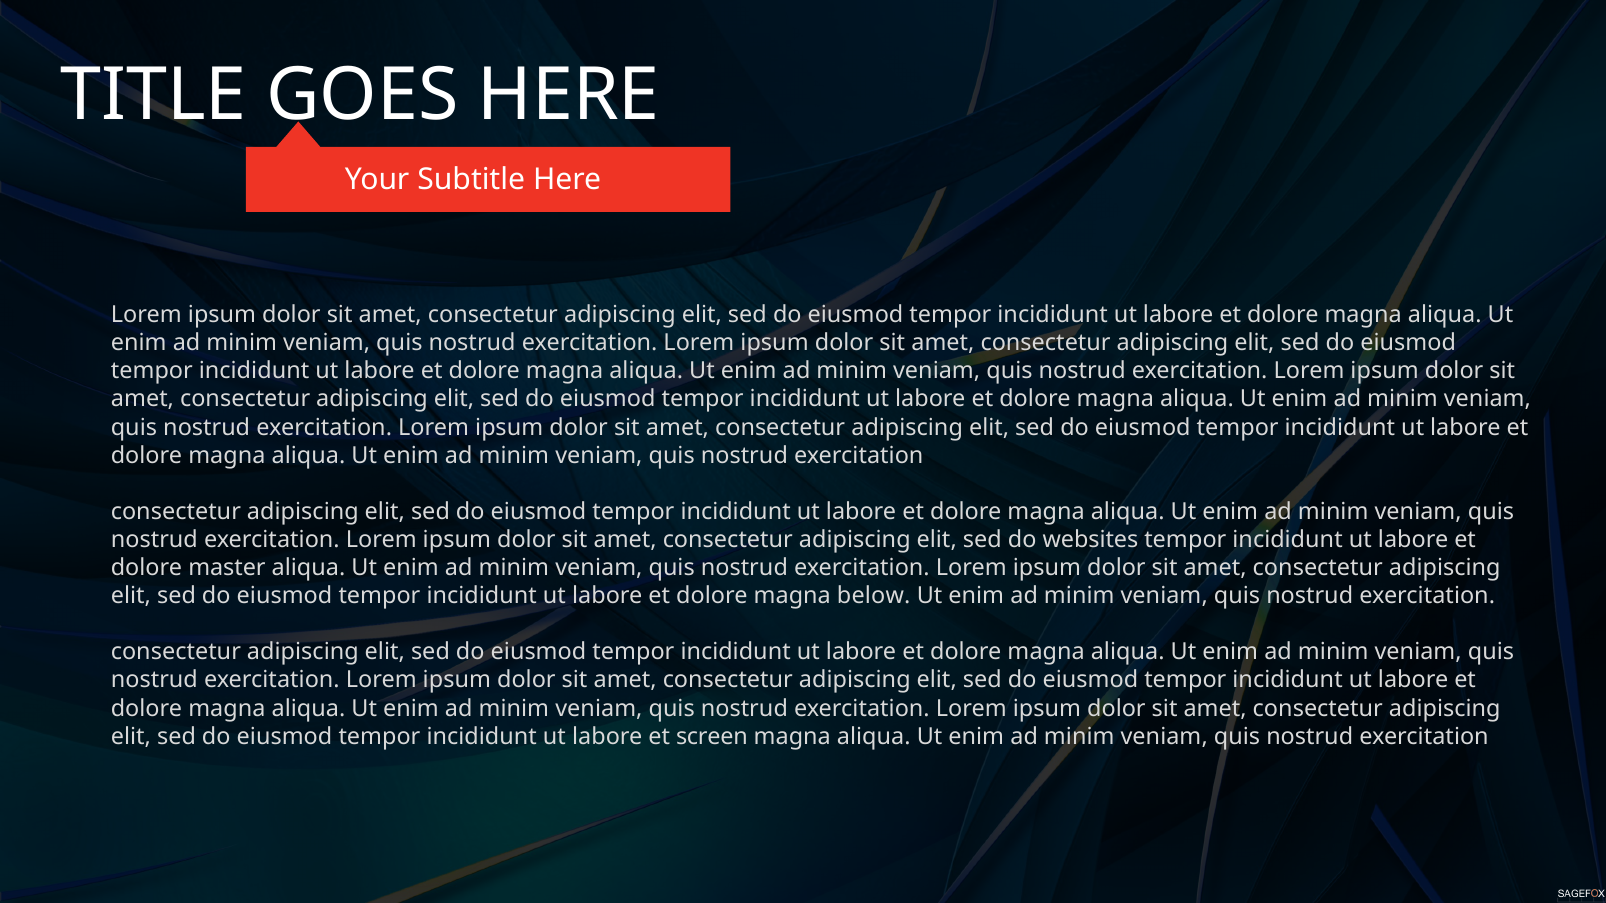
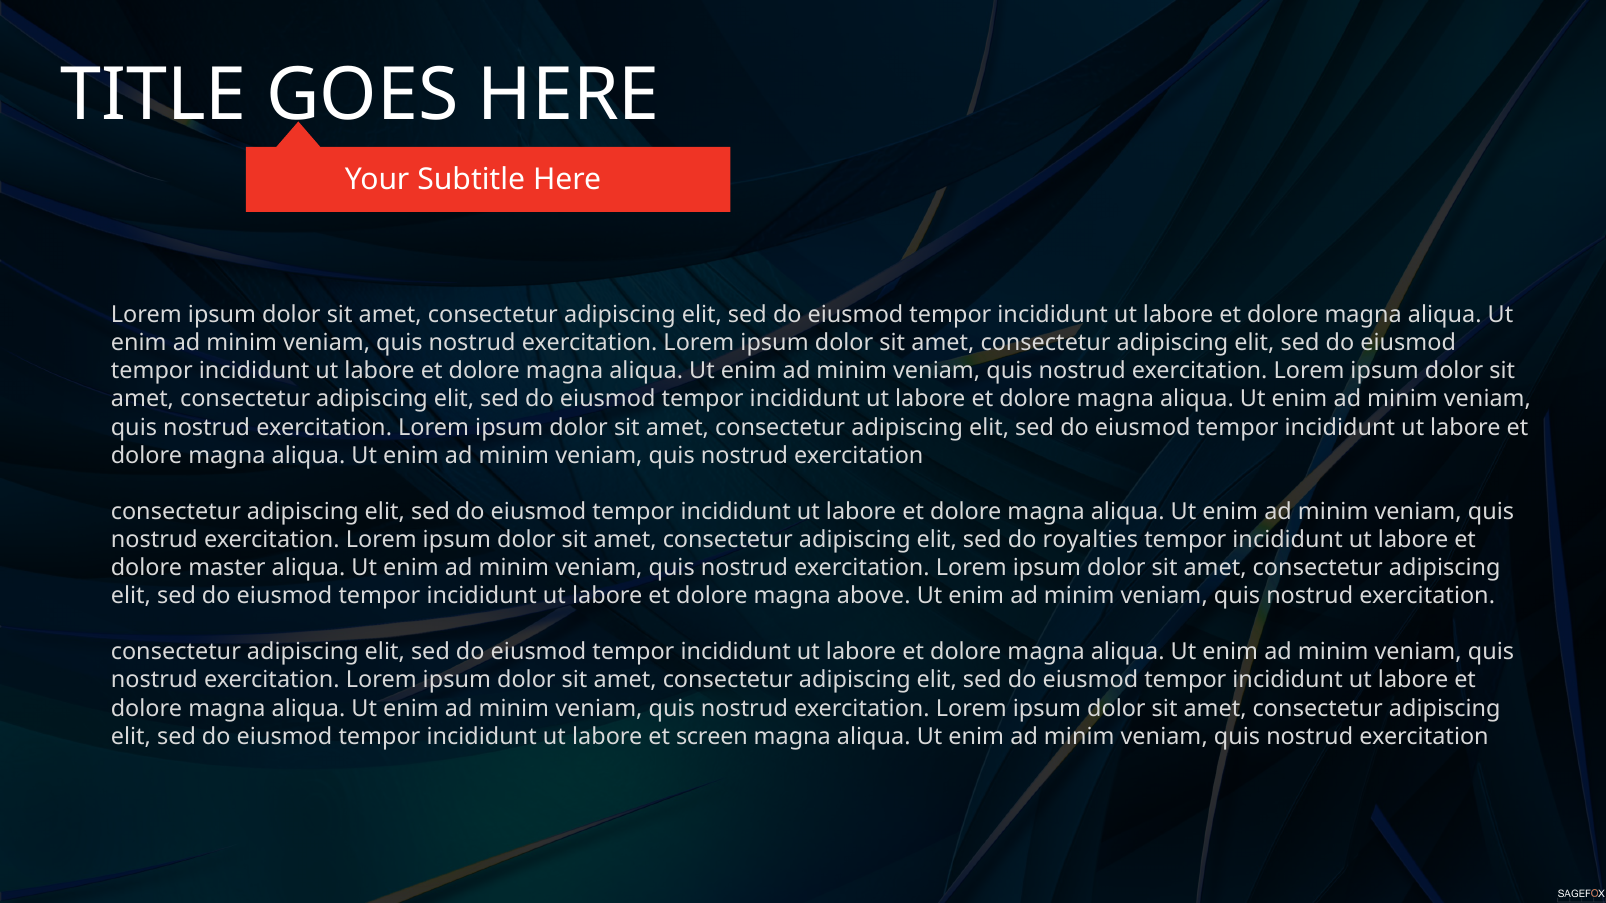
websites: websites -> royalties
below: below -> above
